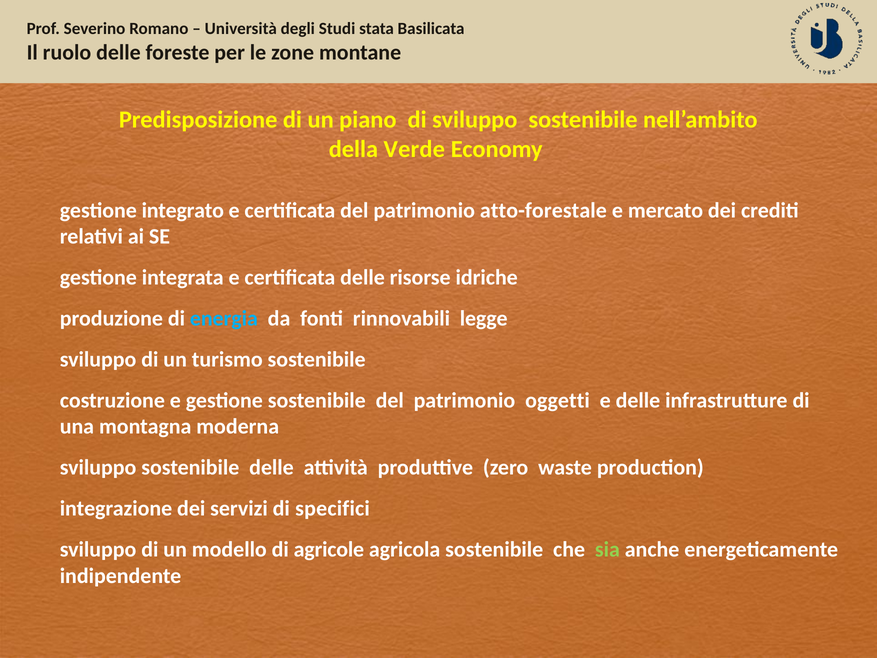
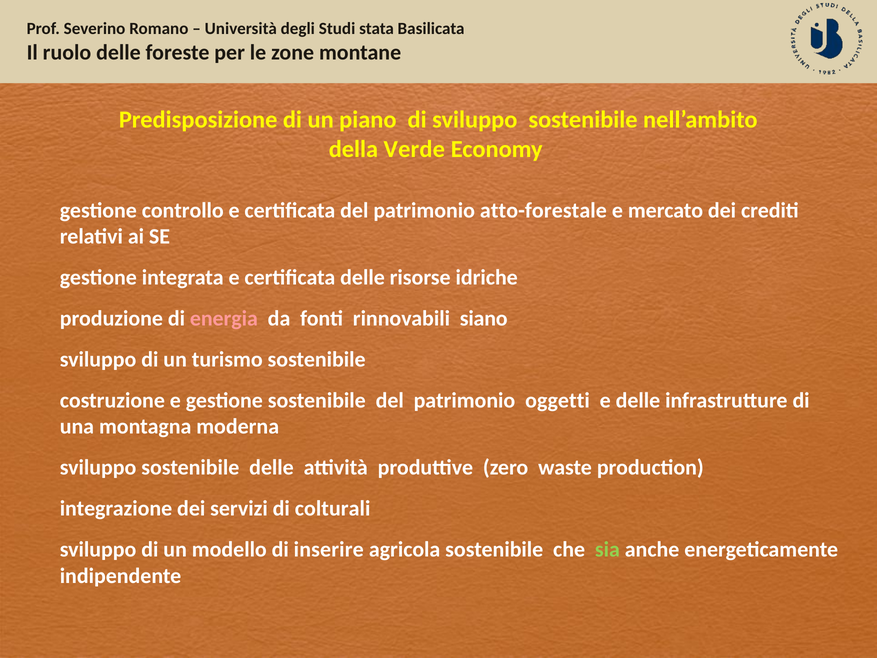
integrato: integrato -> controllo
energia colour: light blue -> pink
legge: legge -> siano
specifici: specifici -> colturali
agricole: agricole -> inserire
